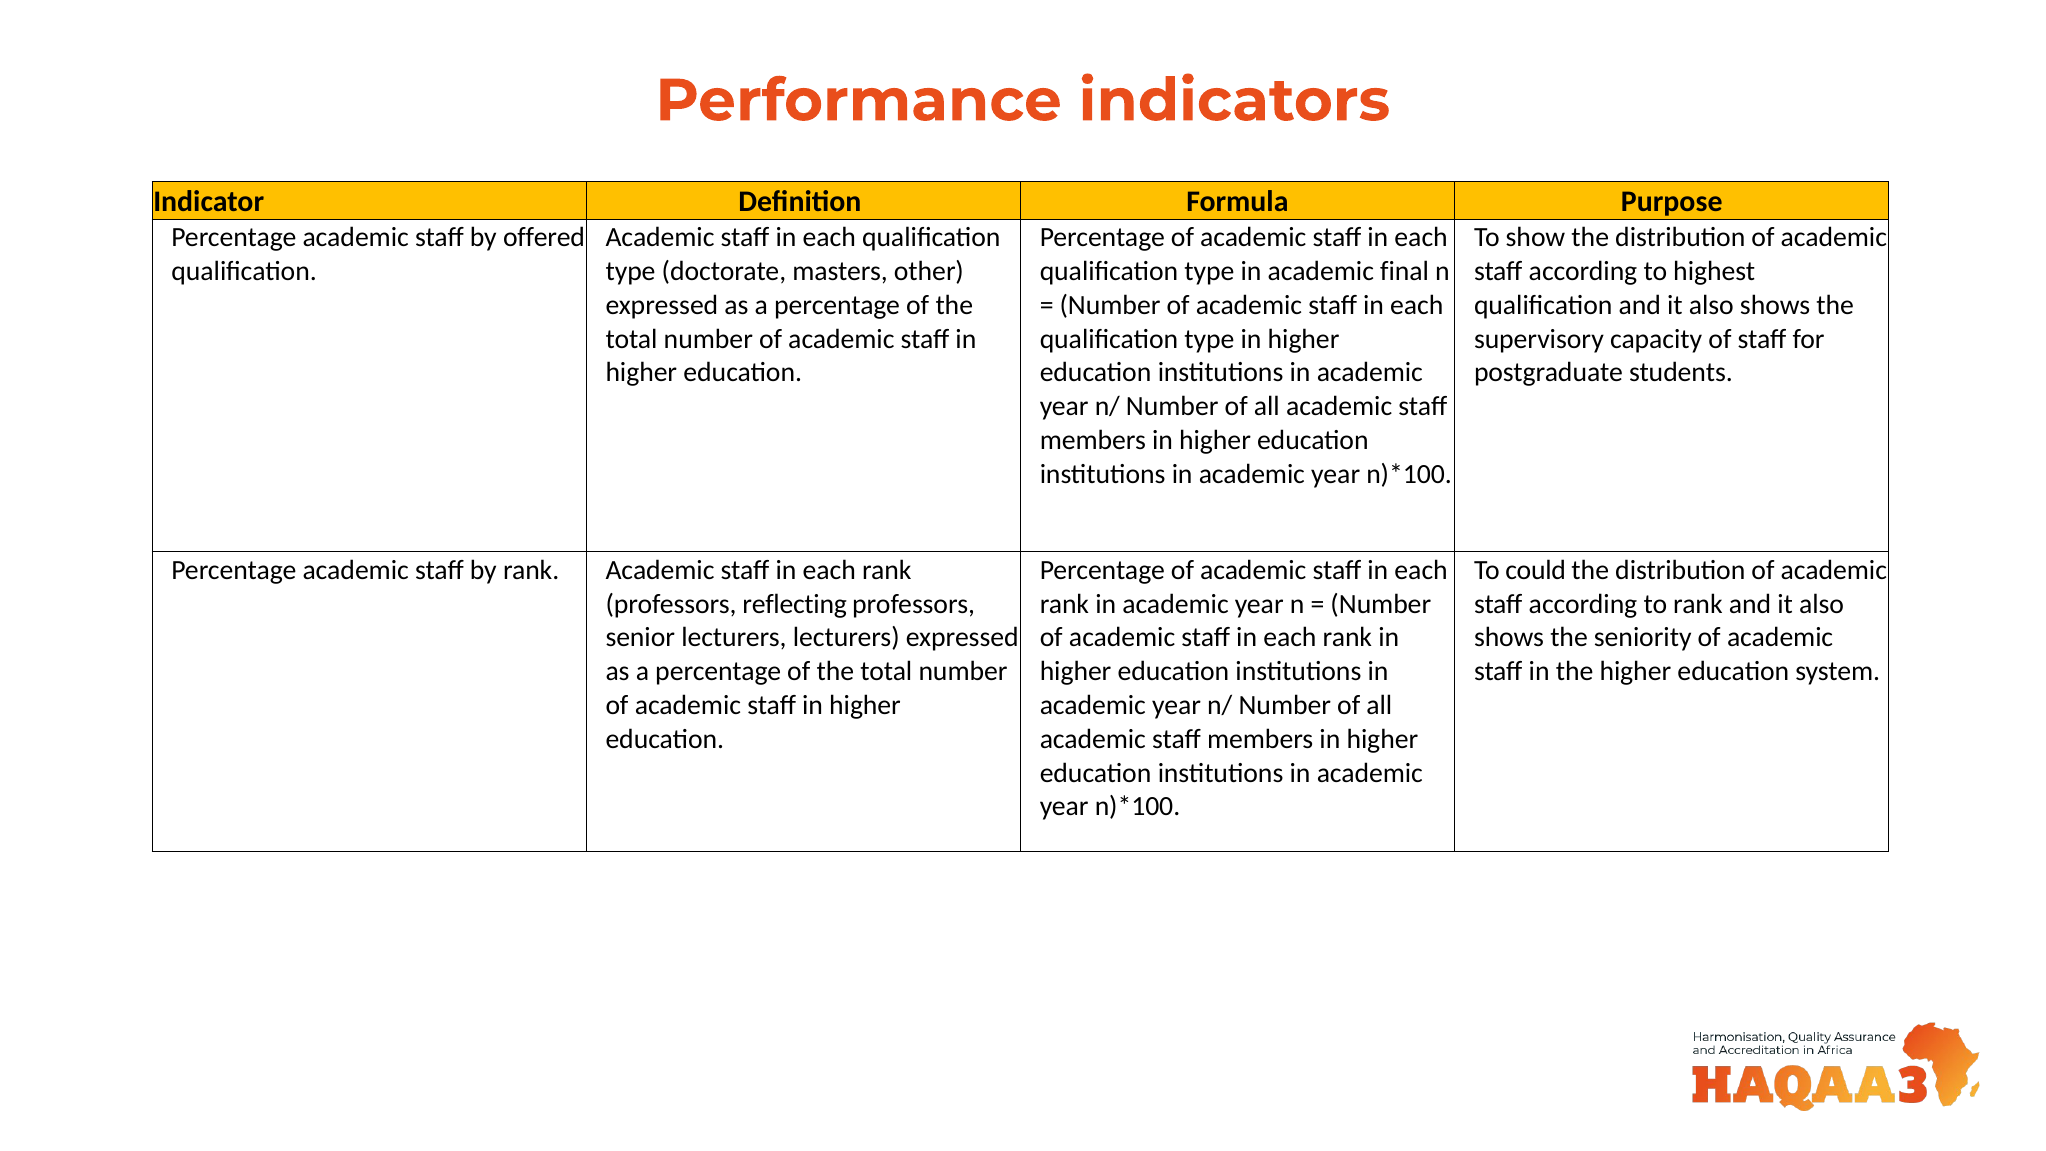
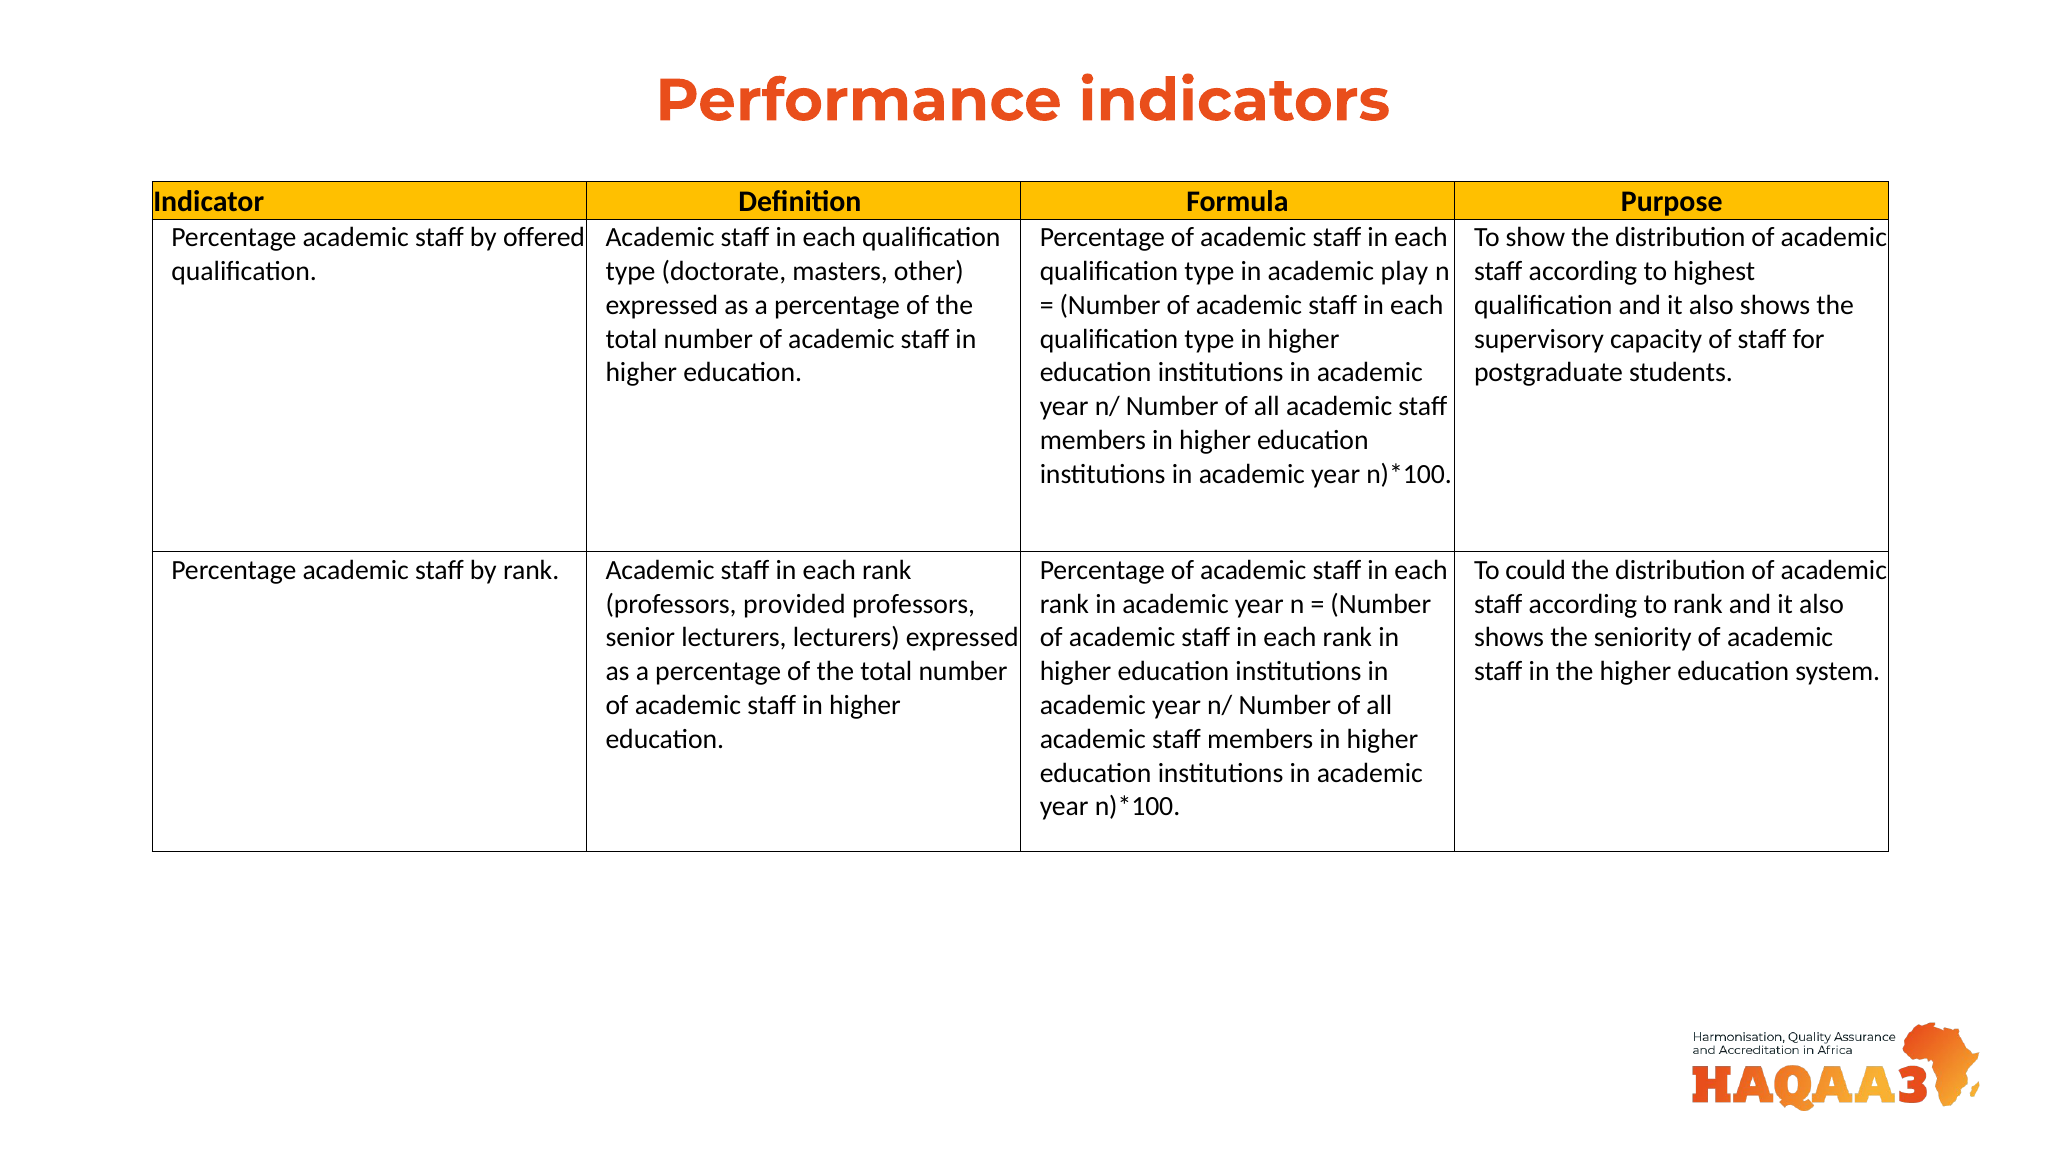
final: final -> play
reflecting: reflecting -> provided
